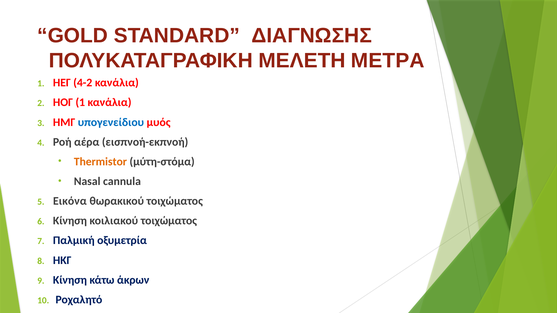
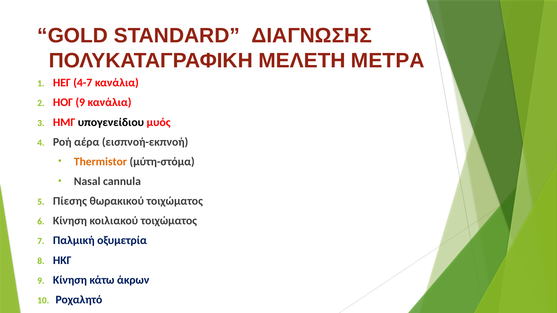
4-2: 4-2 -> 4-7
ΗΟΓ 1: 1 -> 9
υπογενείδιου colour: blue -> black
Εικόνα: Εικόνα -> Πίεσης
